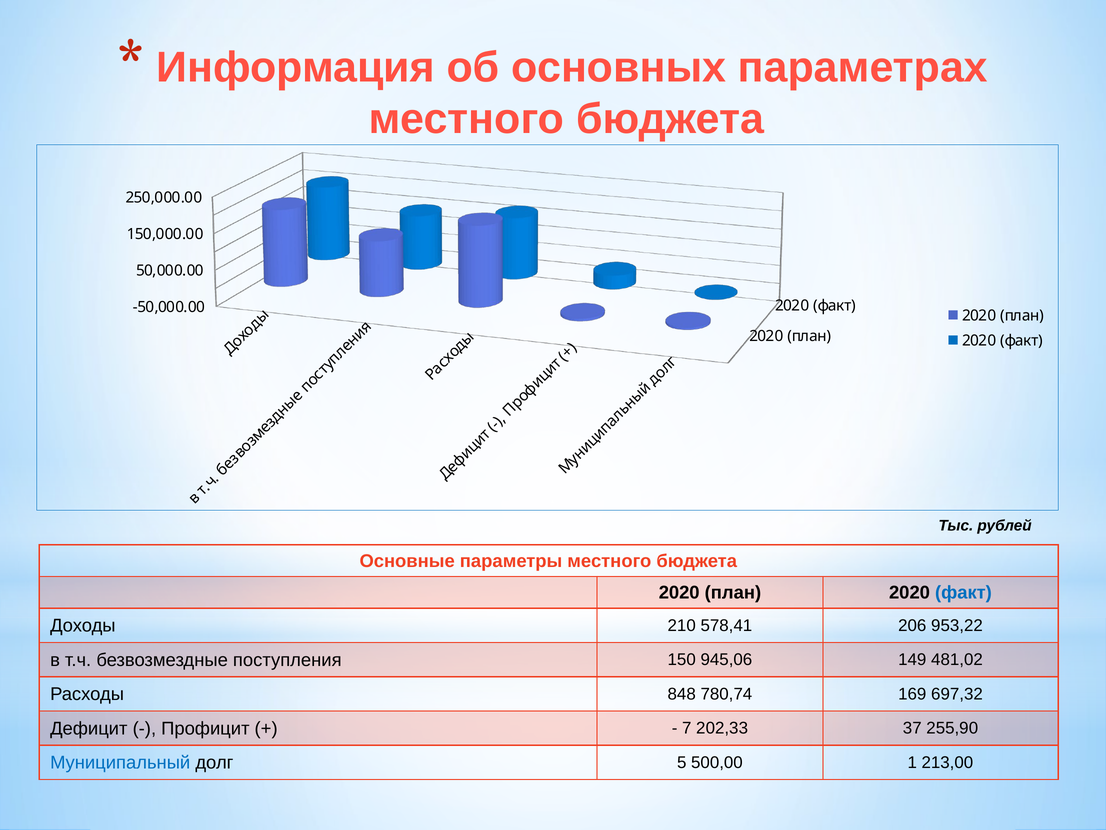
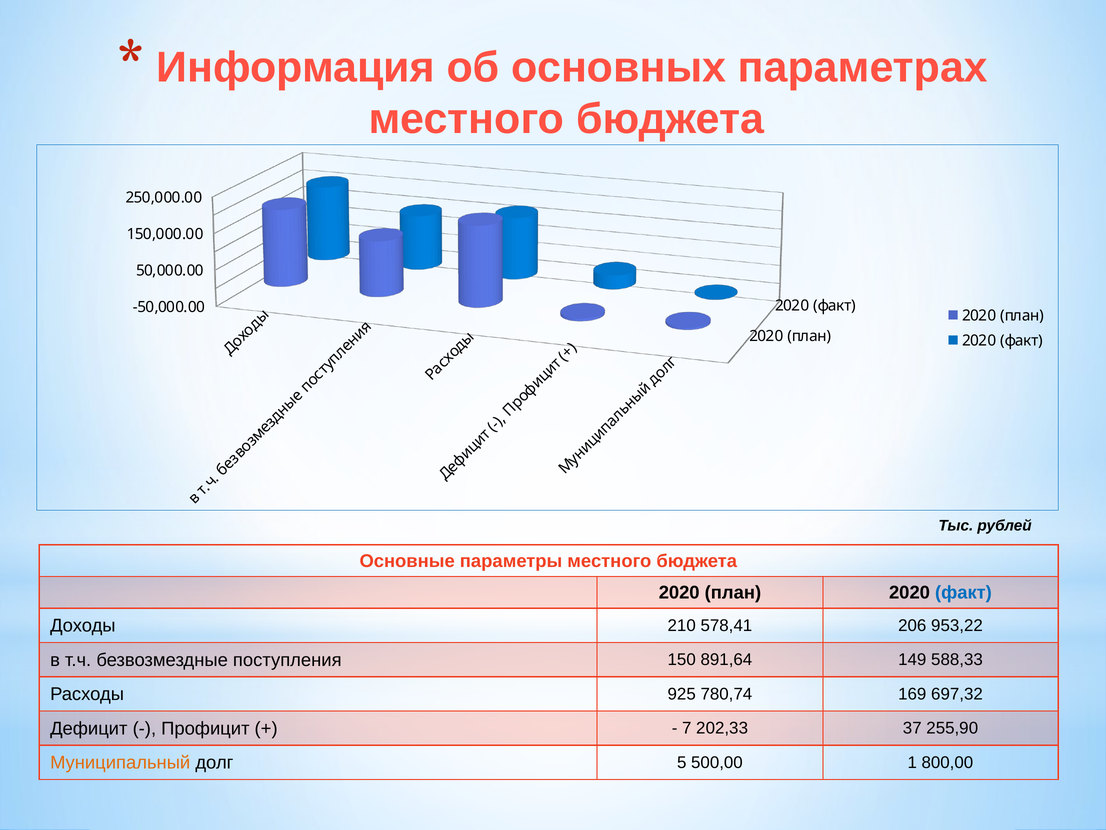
945,06: 945,06 -> 891,64
481,02: 481,02 -> 588,33
848: 848 -> 925
Муниципальный colour: blue -> orange
213,00: 213,00 -> 800,00
